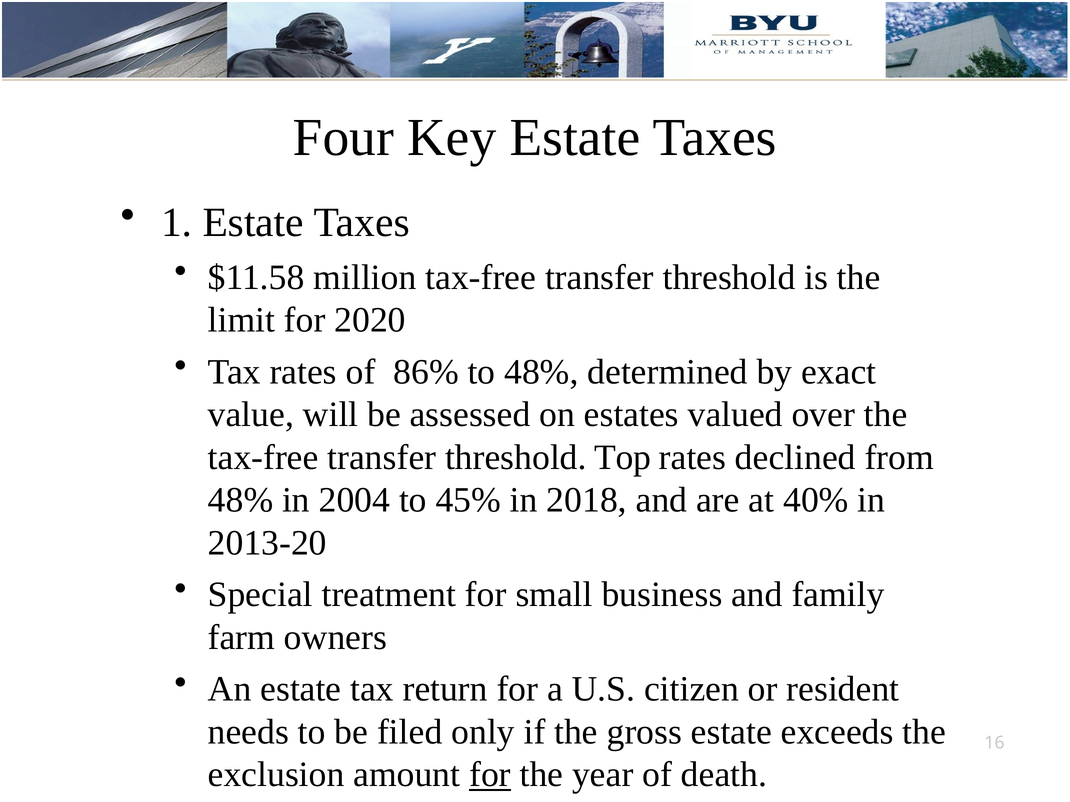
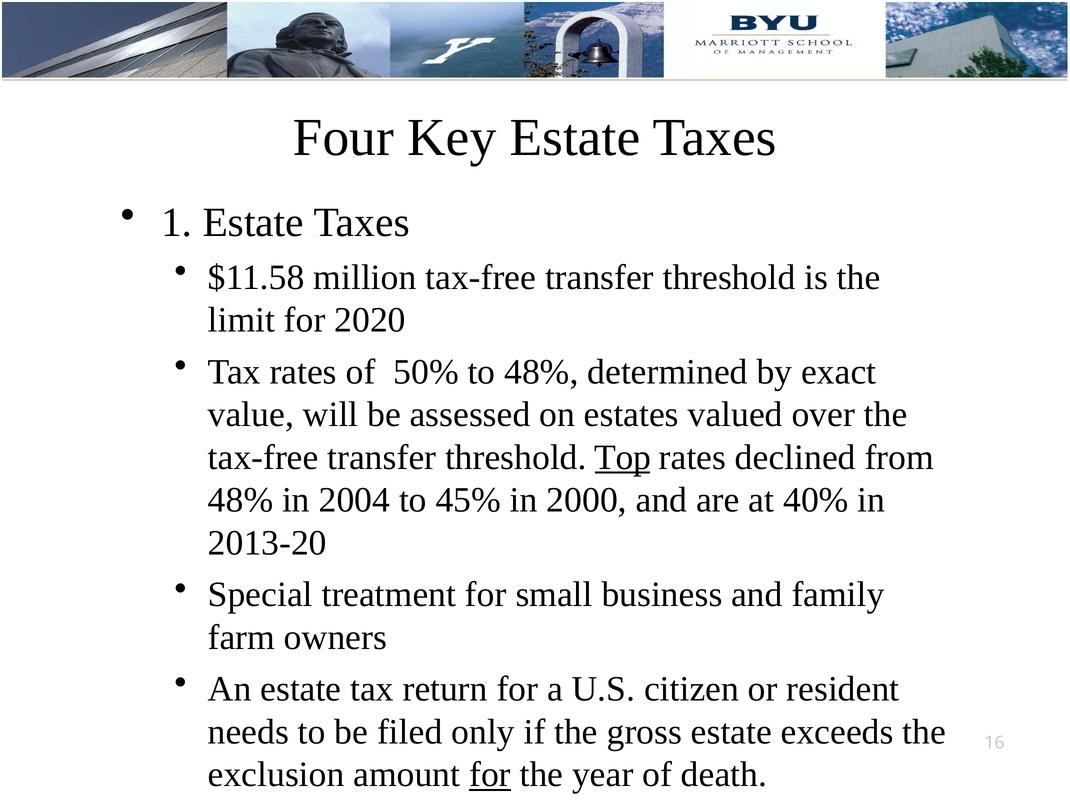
86%: 86% -> 50%
Top underline: none -> present
2018: 2018 -> 2000
